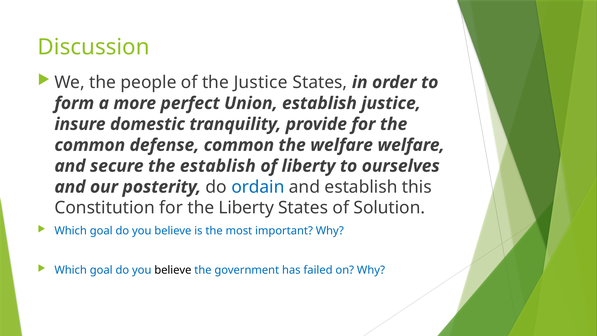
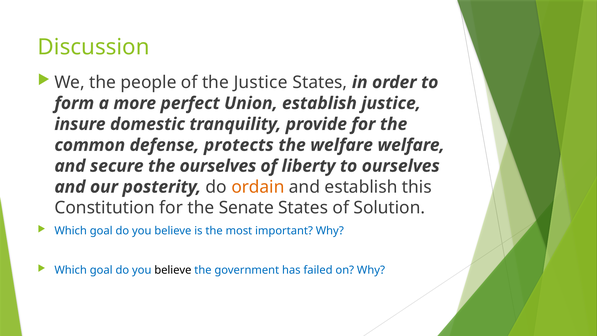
defense common: common -> protects
the establish: establish -> ourselves
ordain colour: blue -> orange
the Liberty: Liberty -> Senate
